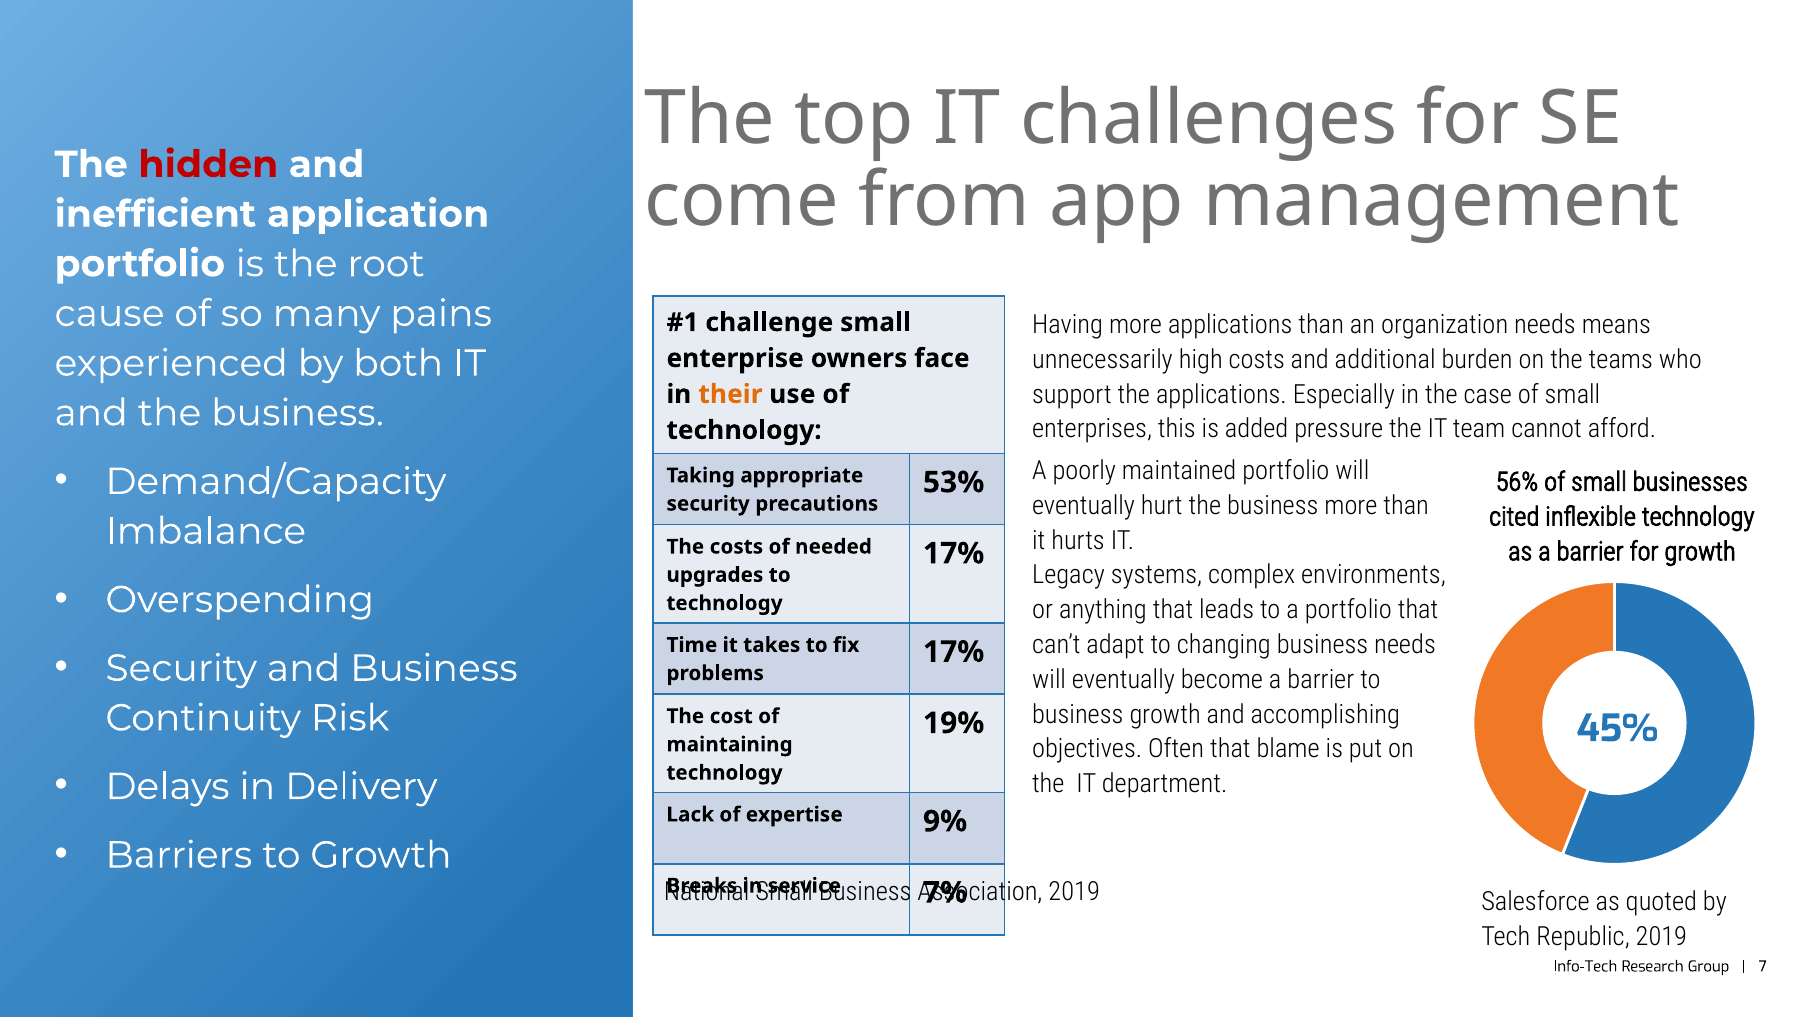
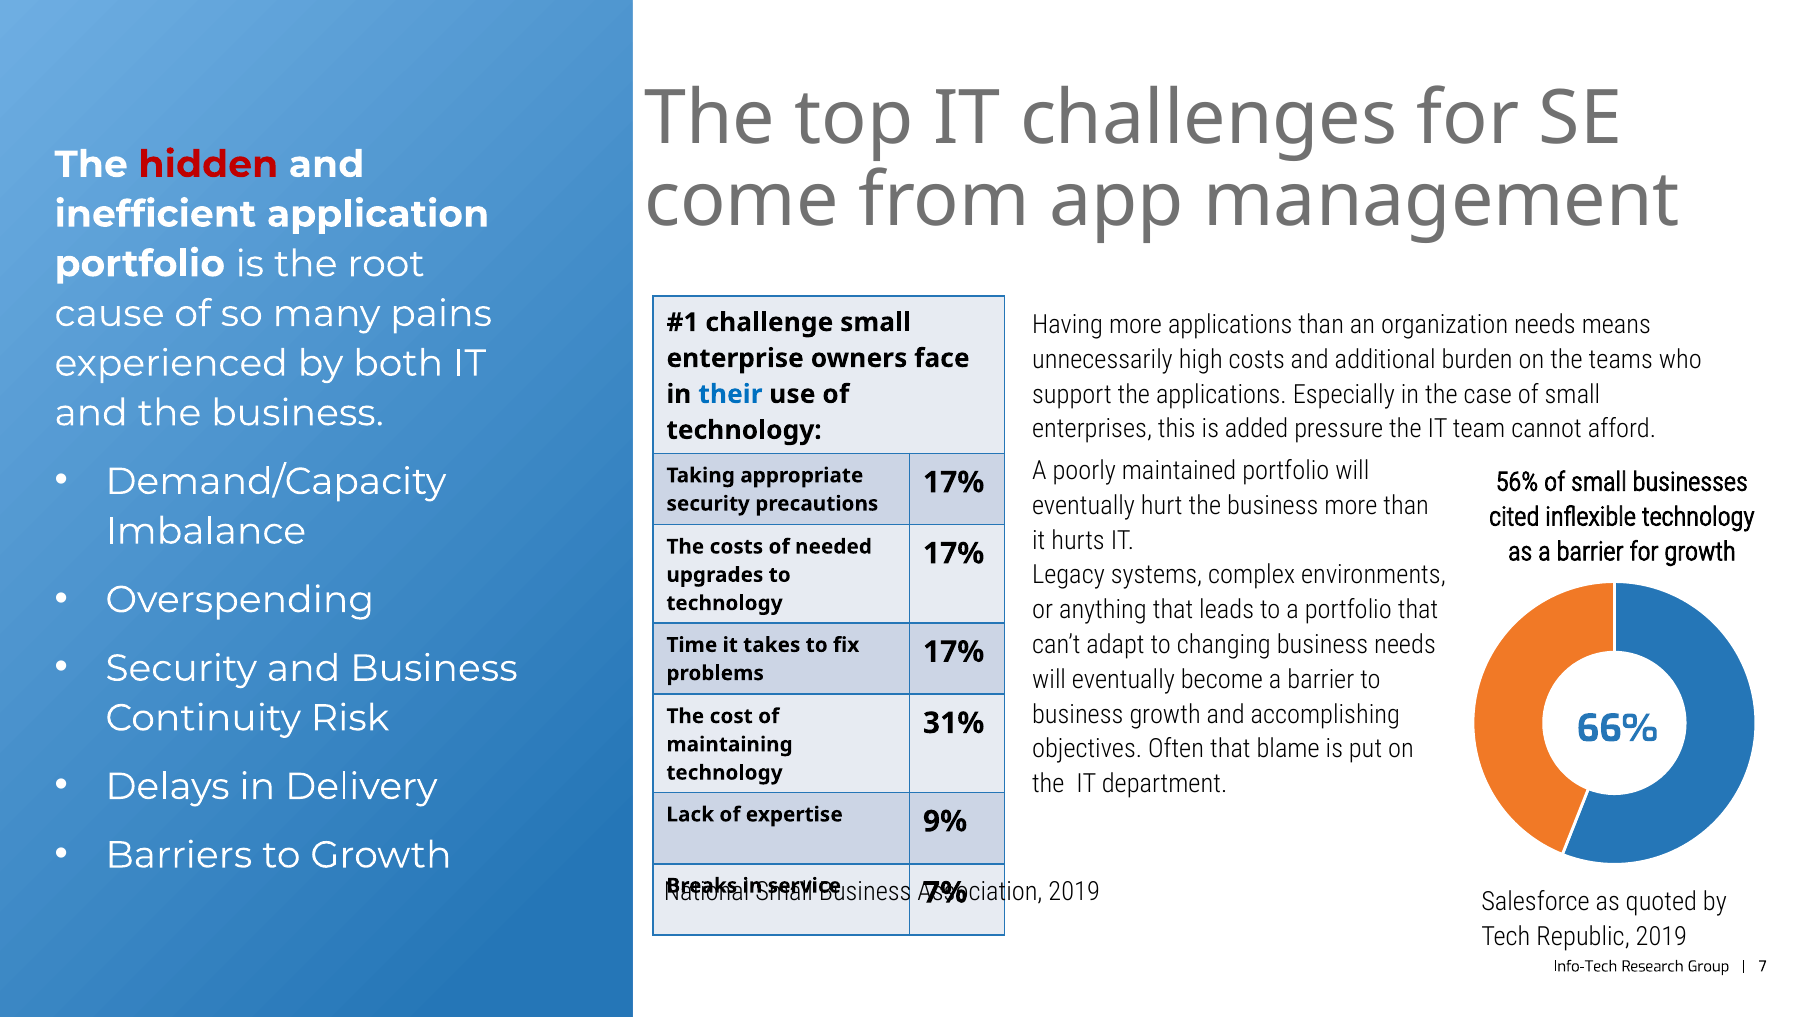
their colour: orange -> blue
53% at (954, 483): 53% -> 17%
45%: 45% -> 66%
19%: 19% -> 31%
